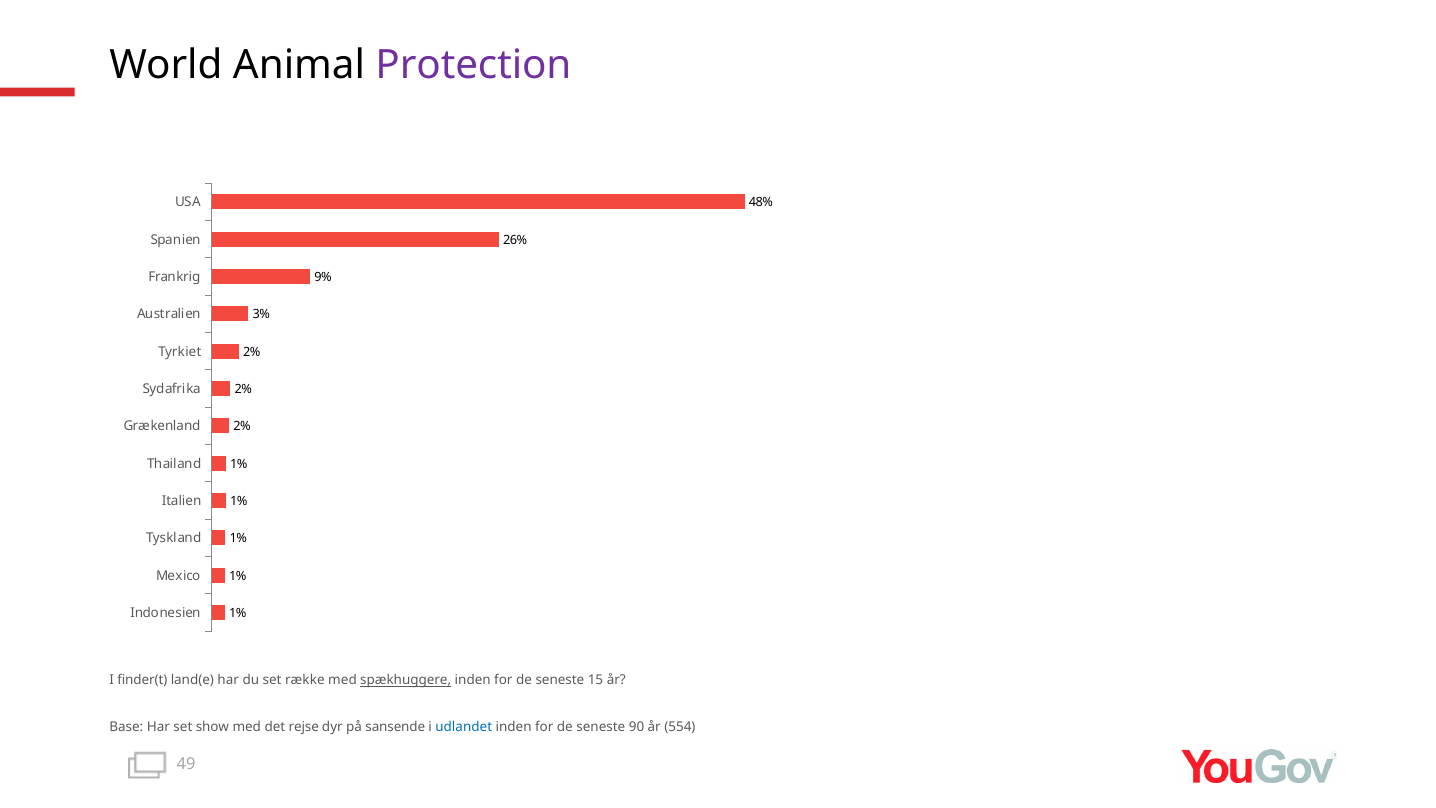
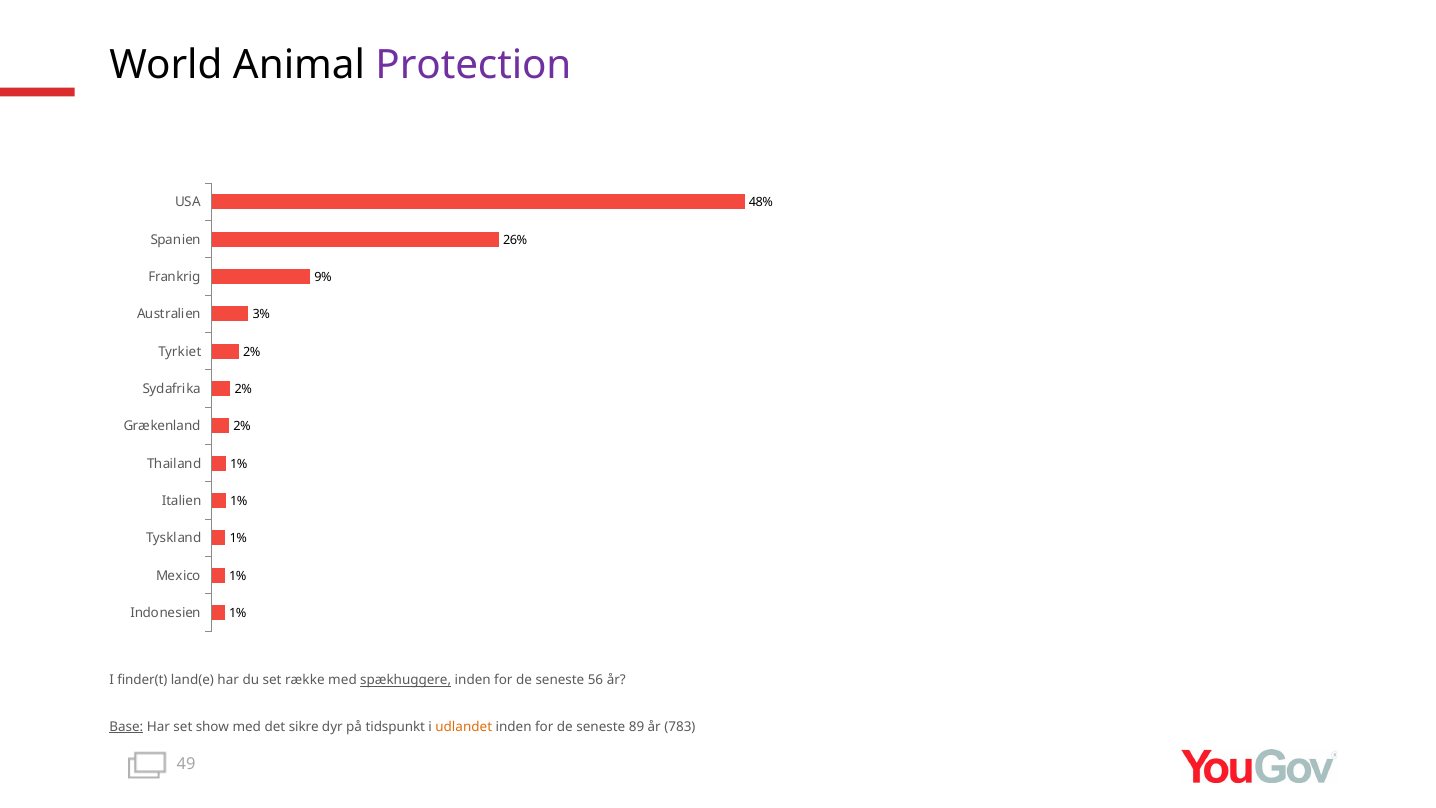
15: 15 -> 56
Base underline: none -> present
rejse: rejse -> sikre
sansende: sansende -> tidspunkt
udlandet colour: blue -> orange
90: 90 -> 89
554: 554 -> 783
